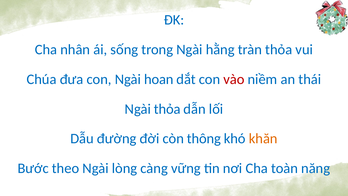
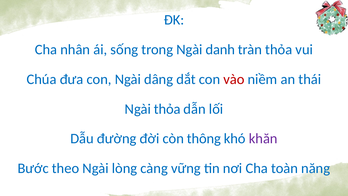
hằng: hằng -> danh
hoan: hoan -> dâng
khăn colour: orange -> purple
